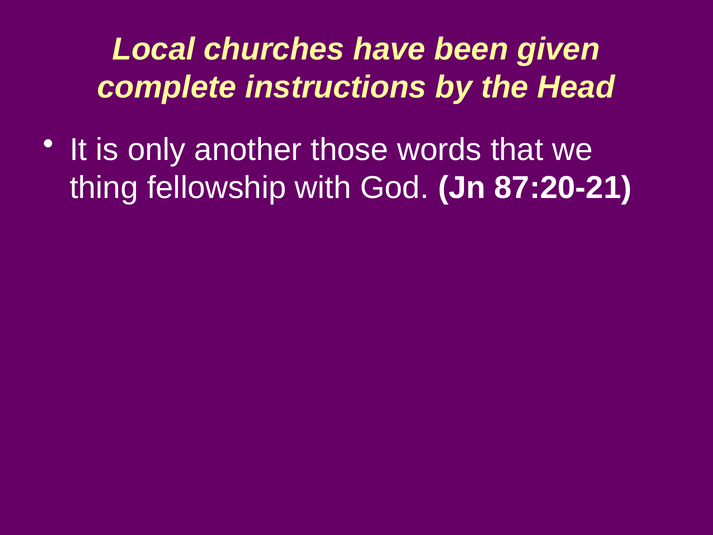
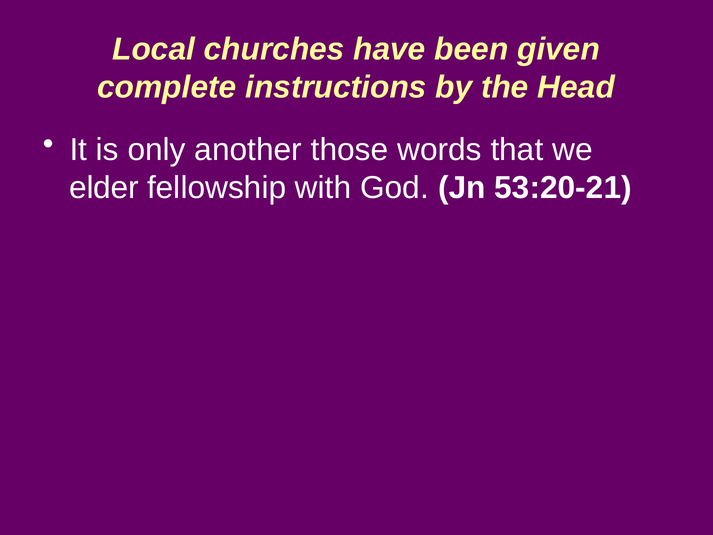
thing: thing -> elder
87:20-21: 87:20-21 -> 53:20-21
